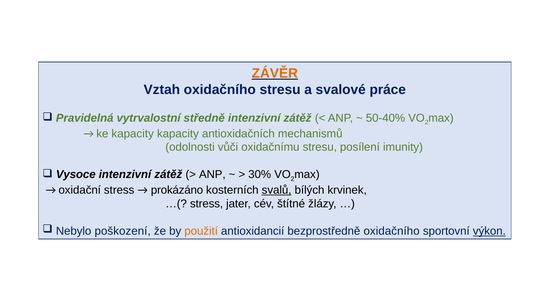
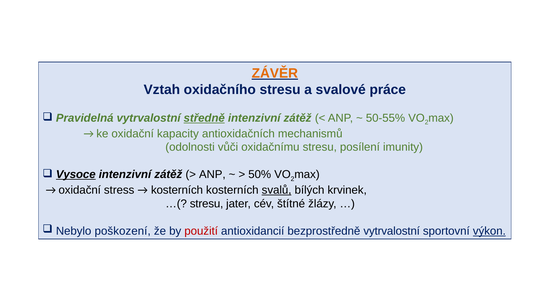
středně underline: none -> present
50-40%: 50-40% -> 50-55%
ke kapacity: kapacity -> oxidační
Vysoce underline: none -> present
30%: 30% -> 50%
prokázáno at (177, 190): prokázáno -> kosterních
stress at (207, 204): stress -> stresu
použití colour: orange -> red
bezprostředně oxidačního: oxidačního -> vytrvalostní
